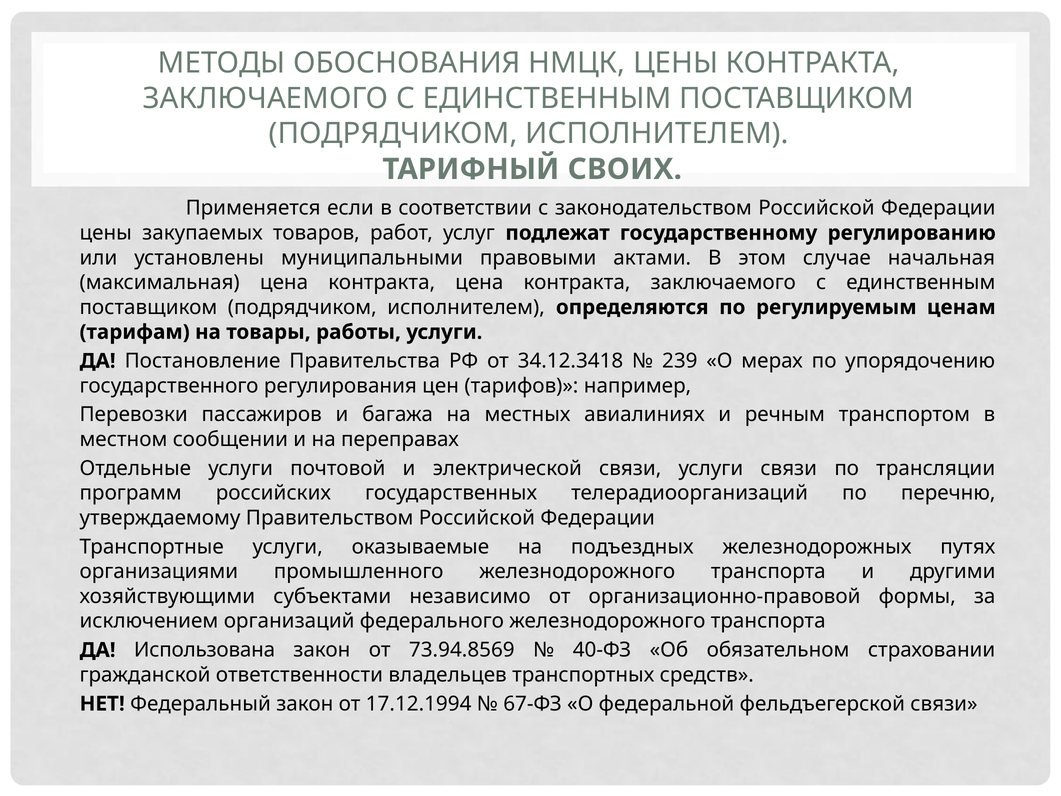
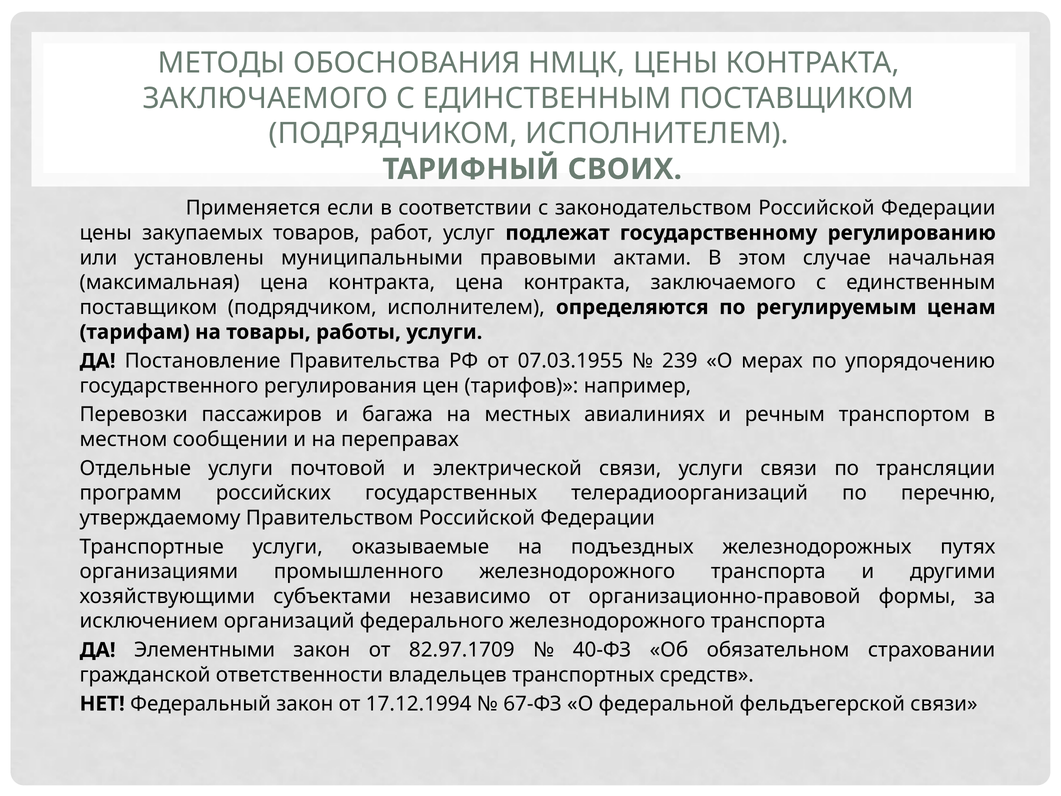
34.12.3418: 34.12.3418 -> 07.03.1955
Использована: Использована -> Элементными
73.94.8569: 73.94.8569 -> 82.97.1709
